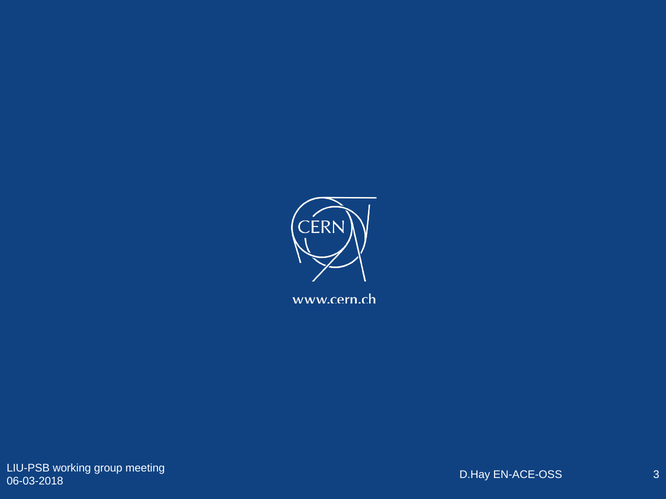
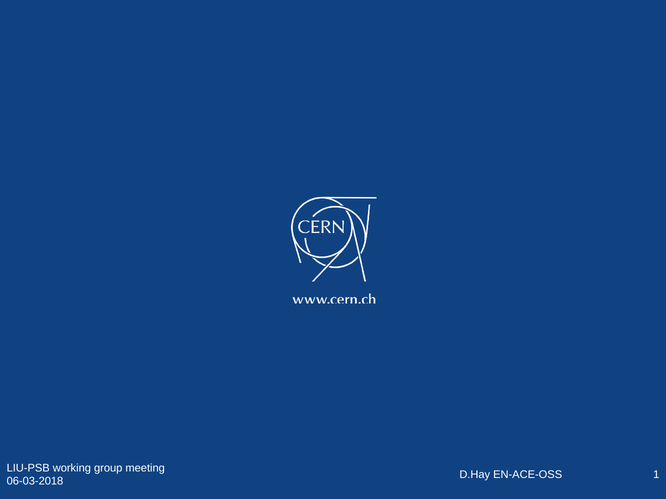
3: 3 -> 1
